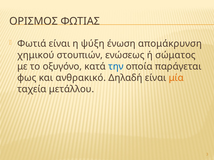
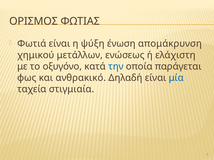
στουπιών: στουπιών -> μετάλλων
σώματος: σώματος -> ελάχιστη
μία colour: orange -> blue
μετάλλου: μετάλλου -> στιγμιαία
